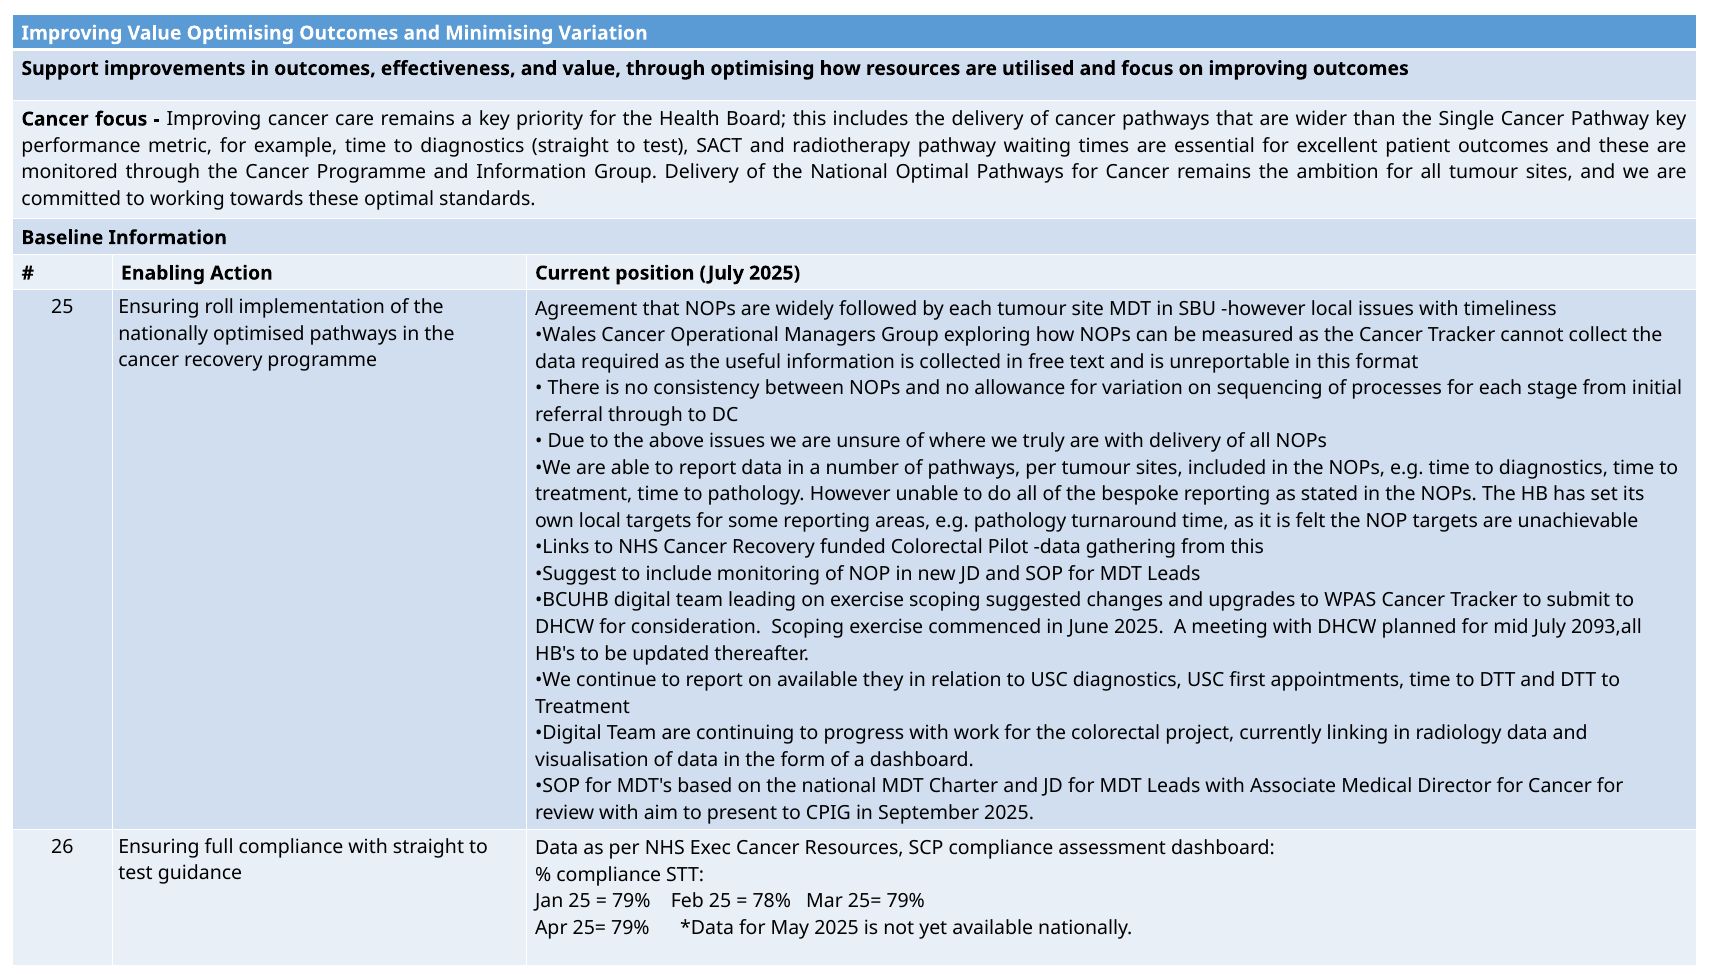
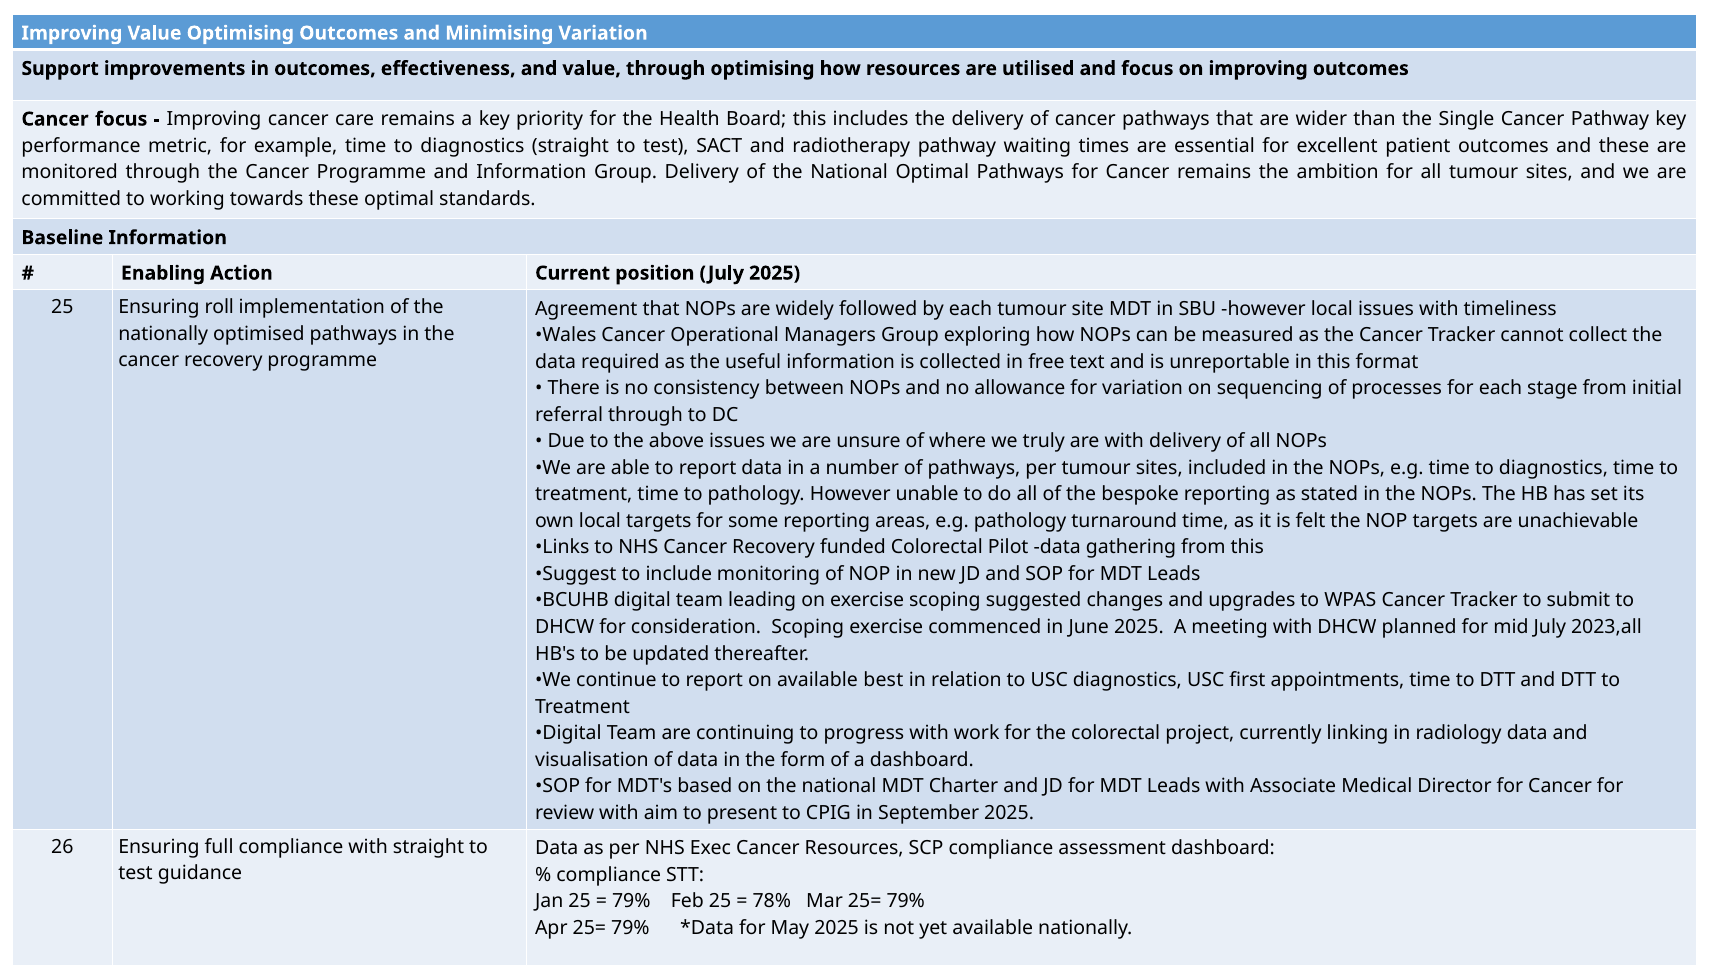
2093,all: 2093,all -> 2023,all
they: they -> best
